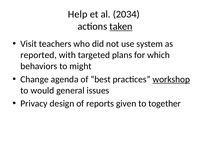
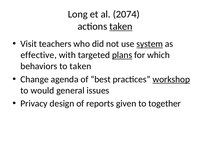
Help: Help -> Long
2034: 2034 -> 2074
system underline: none -> present
reported: reported -> effective
plans underline: none -> present
to might: might -> taken
